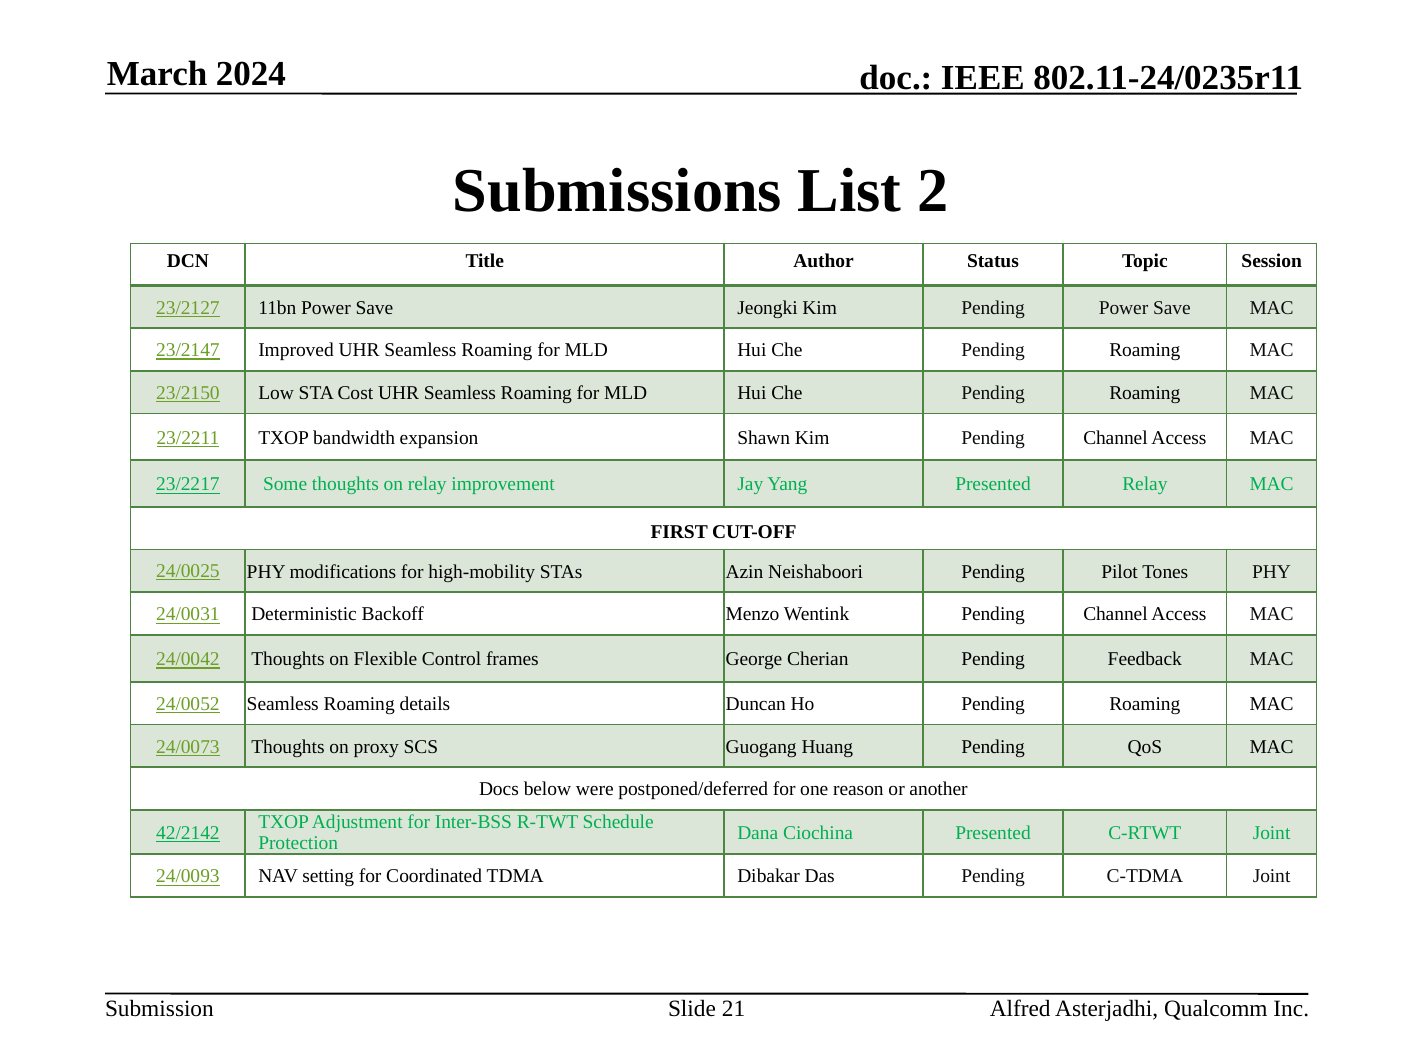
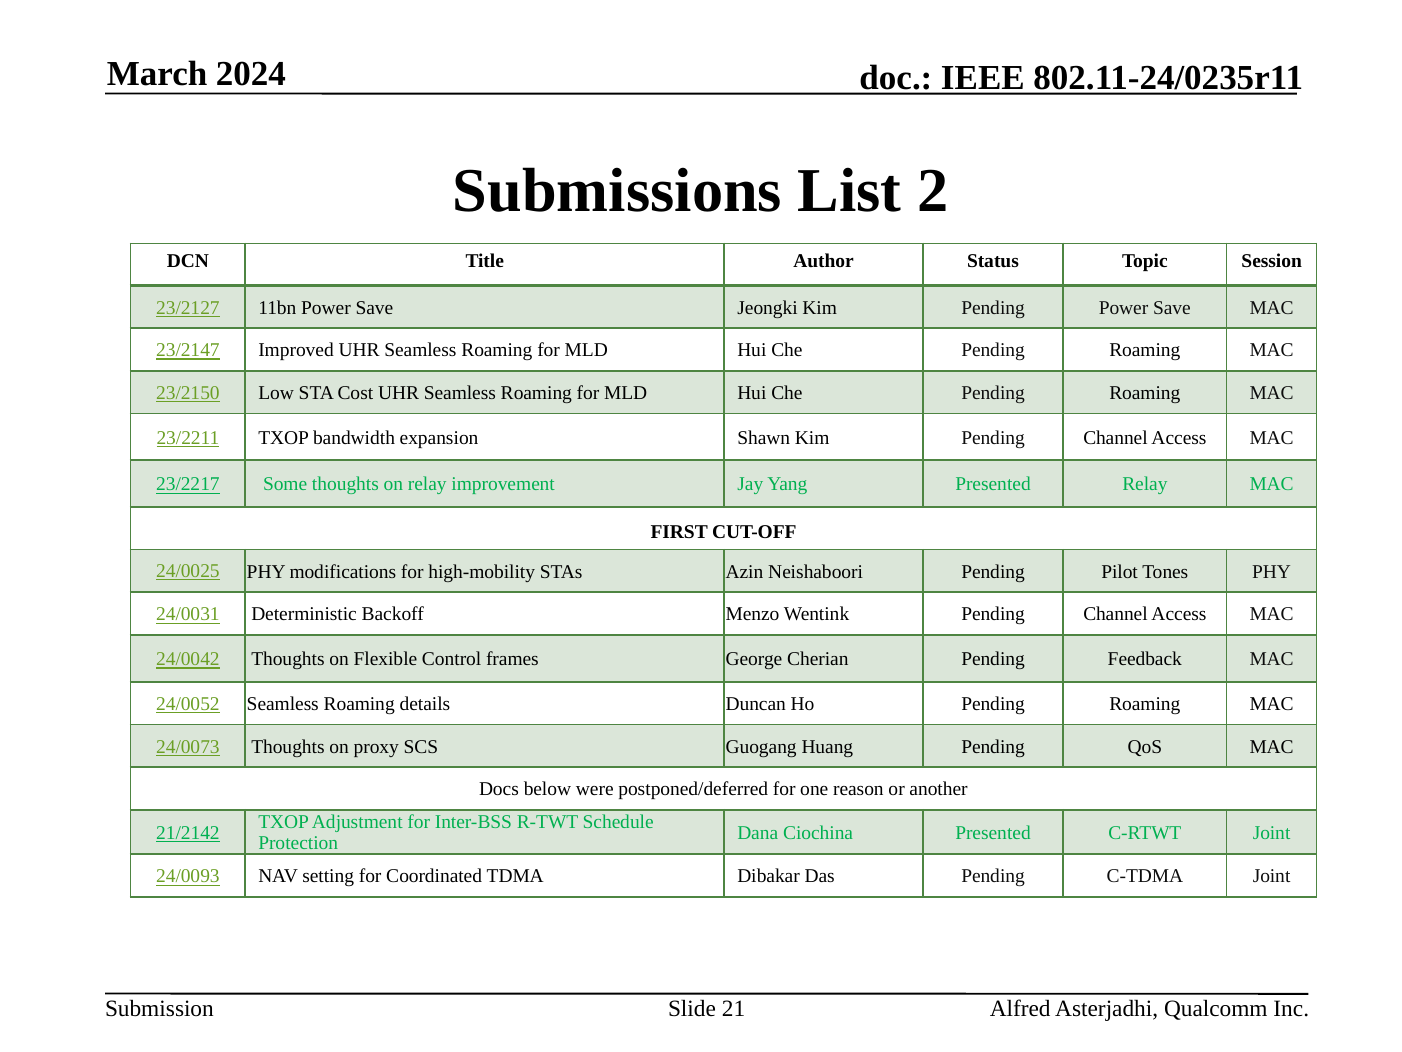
42/2142: 42/2142 -> 21/2142
